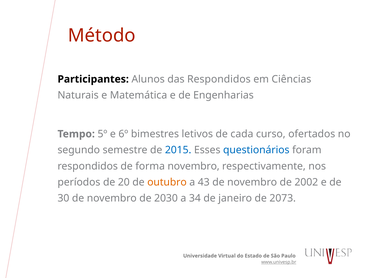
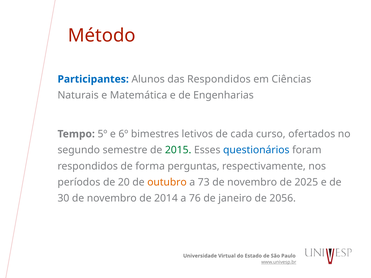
Participantes colour: black -> blue
2015 colour: blue -> green
forma novembro: novembro -> perguntas
43: 43 -> 73
2002: 2002 -> 2025
2030: 2030 -> 2014
34: 34 -> 76
2073: 2073 -> 2056
